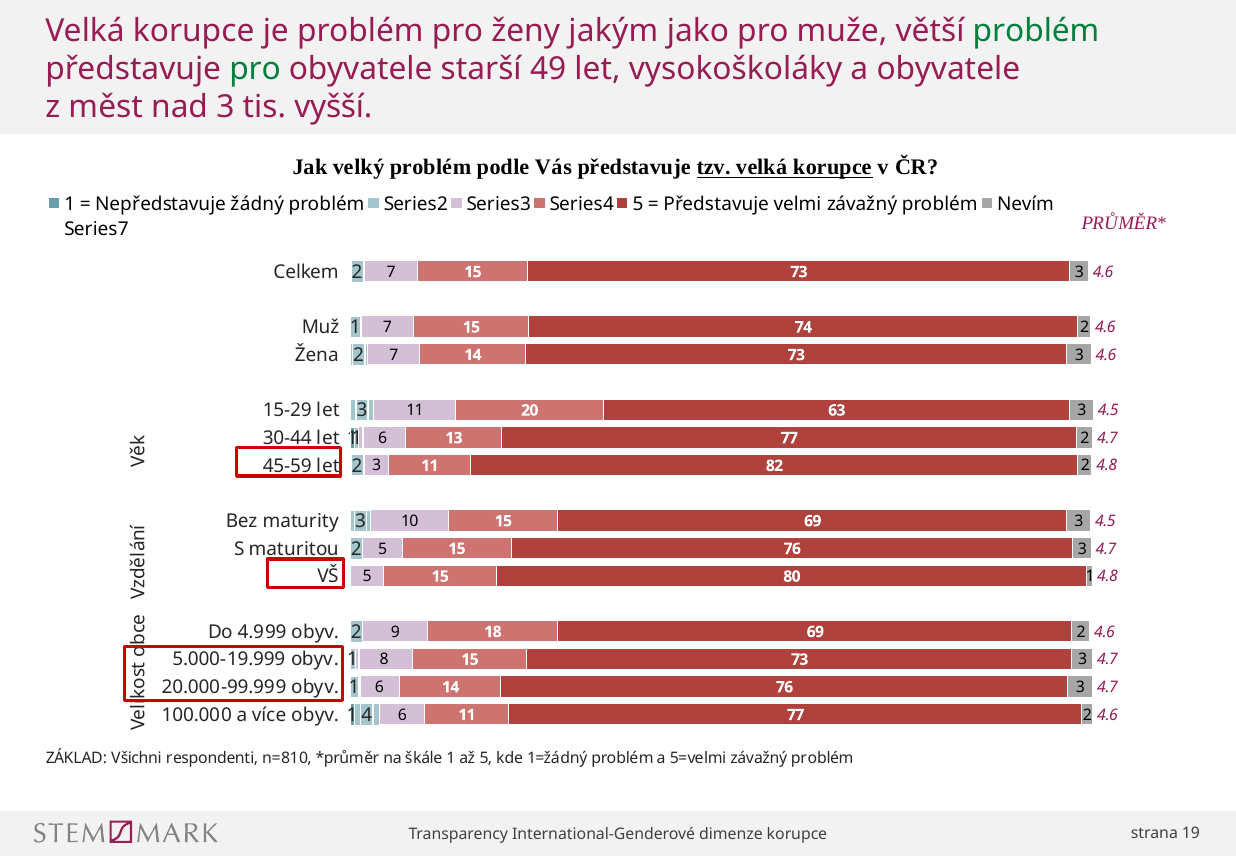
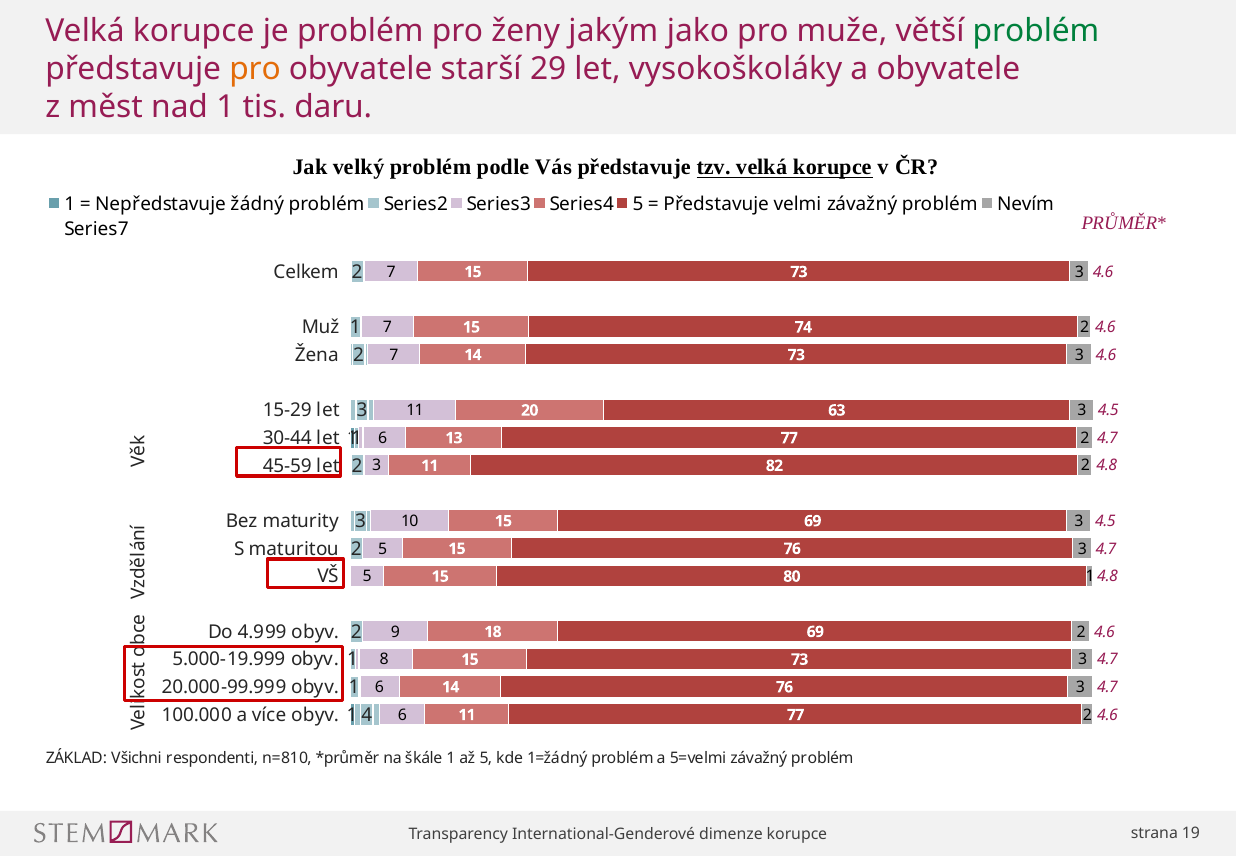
pro at (255, 69) colour: green -> orange
49: 49 -> 29
nad 3: 3 -> 1
vyšší: vyšší -> daru
